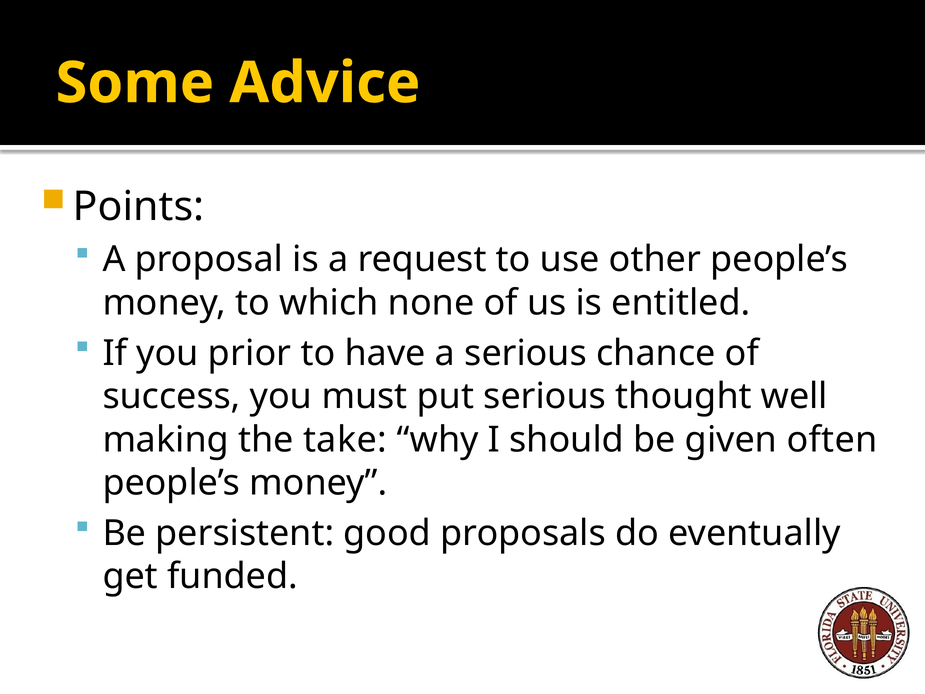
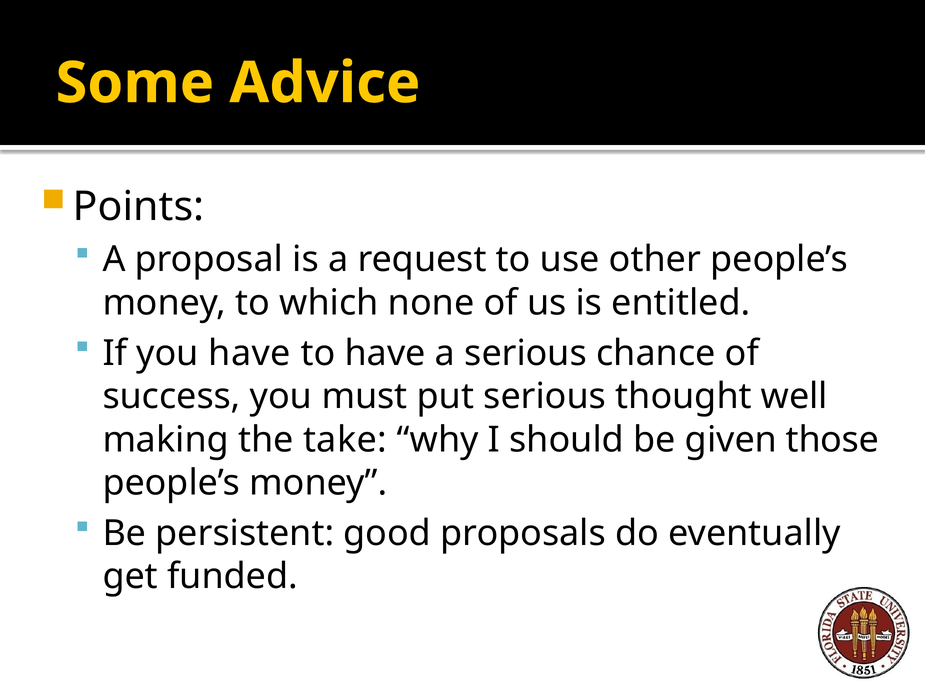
you prior: prior -> have
often: often -> those
